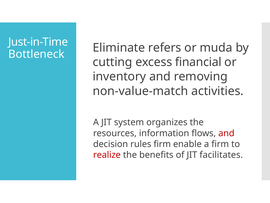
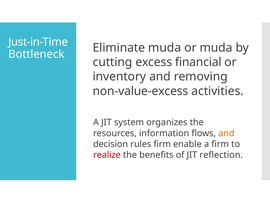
Eliminate refers: refers -> muda
non-value-match: non-value-match -> non-value-excess
and at (226, 133) colour: red -> orange
facilitates: facilitates -> reflection
